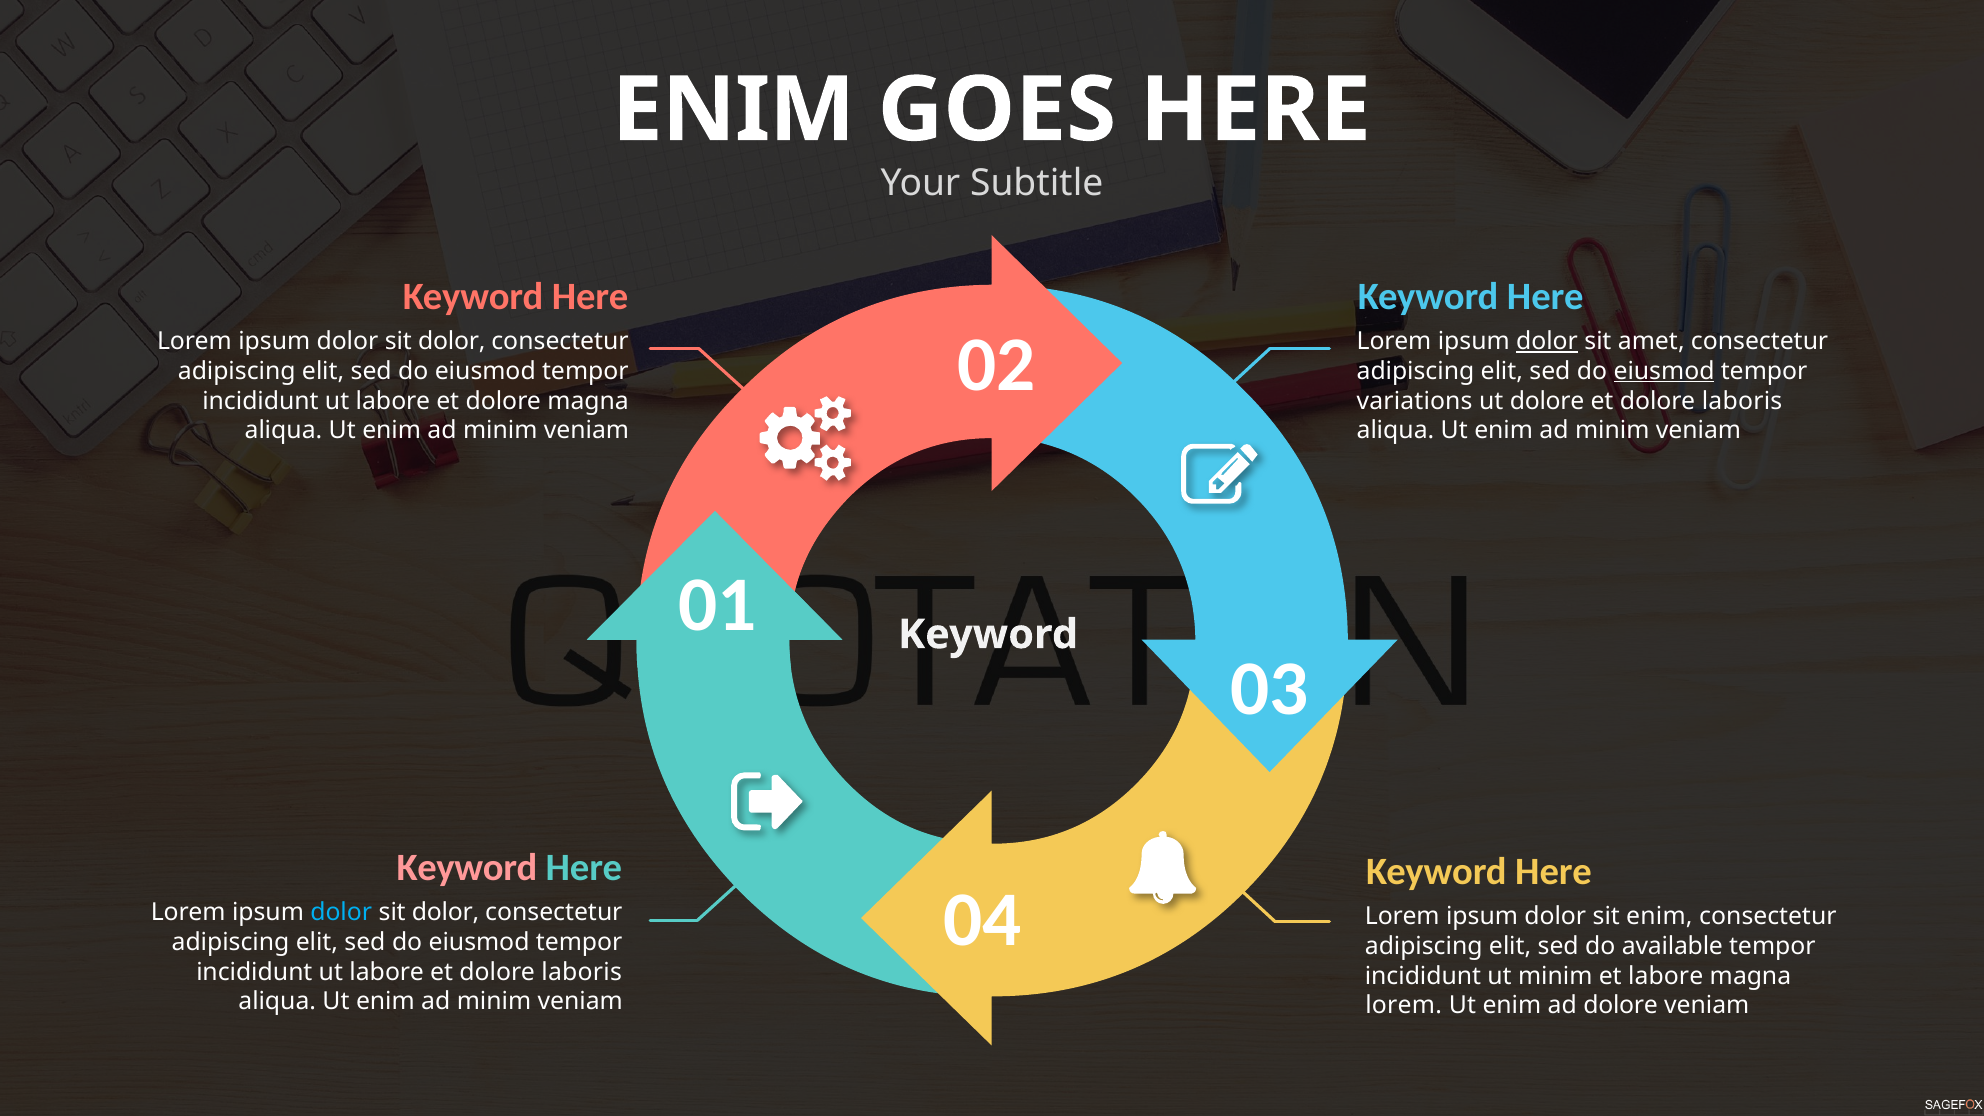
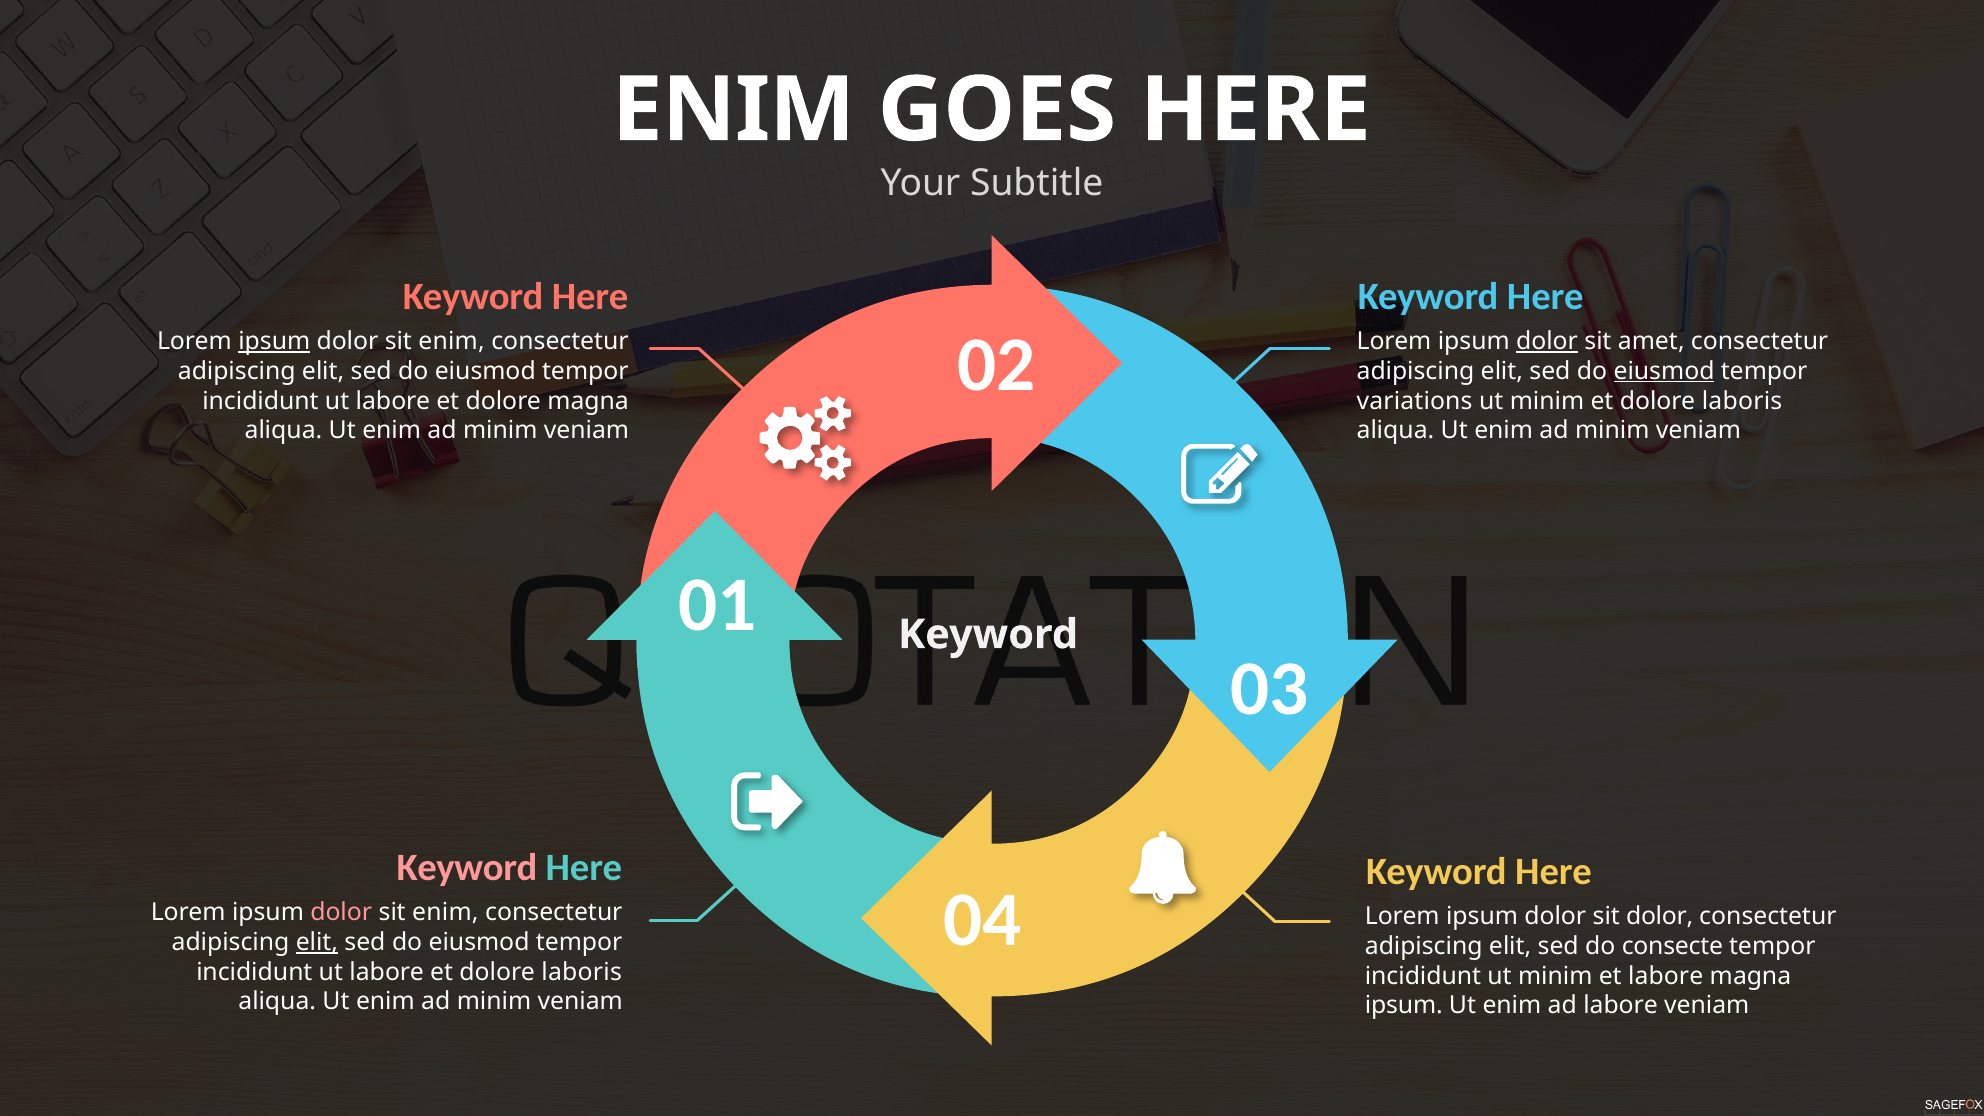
ipsum at (274, 341) underline: none -> present
dolor at (452, 341): dolor -> enim
dolore at (1547, 401): dolore -> minim
dolor at (341, 912) colour: light blue -> pink
dolor at (446, 912): dolor -> enim
sit enim: enim -> dolor
elit at (317, 942) underline: none -> present
available: available -> consecte
lorem at (1404, 1006): lorem -> ipsum
ad dolore: dolore -> labore
